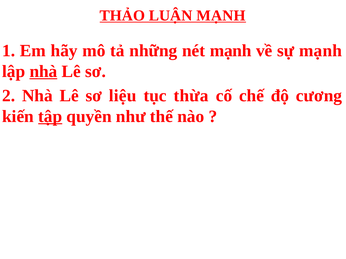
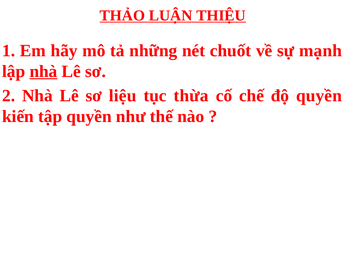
LUẬN MẠNH: MẠNH -> THIỆU
nét mạnh: mạnh -> chuốt
độ cương: cương -> quyền
tập underline: present -> none
